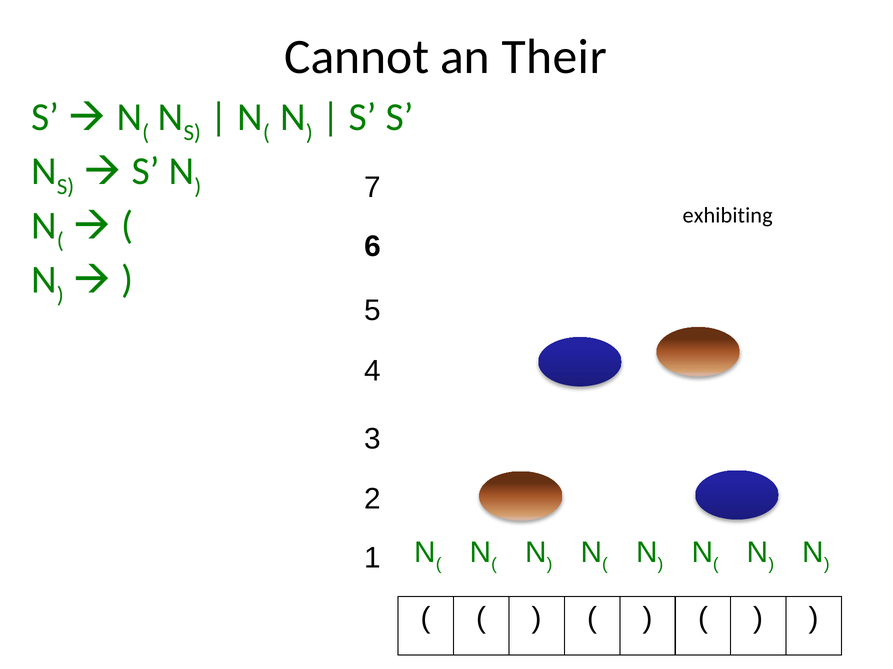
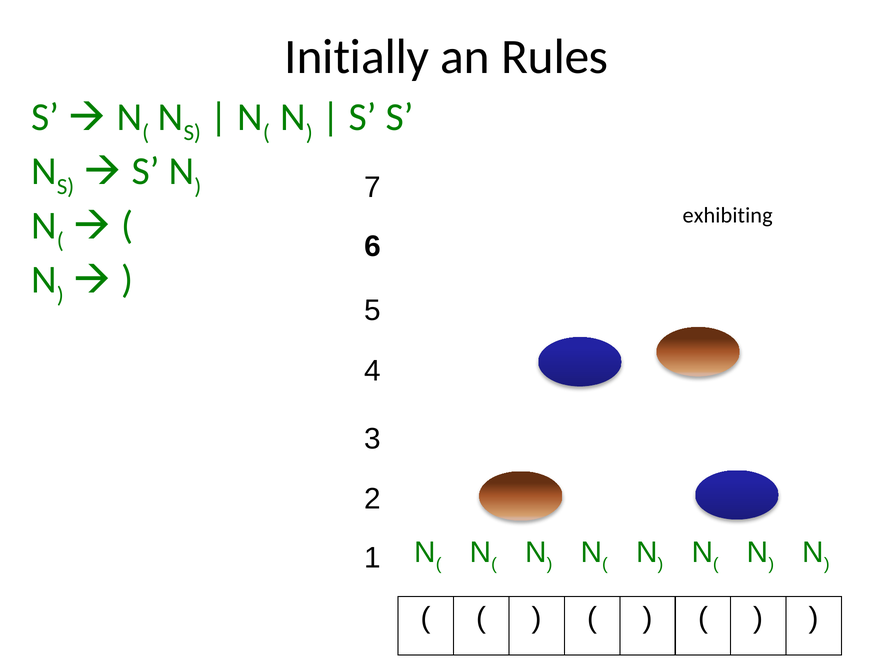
Cannot: Cannot -> Initially
Their: Their -> Rules
